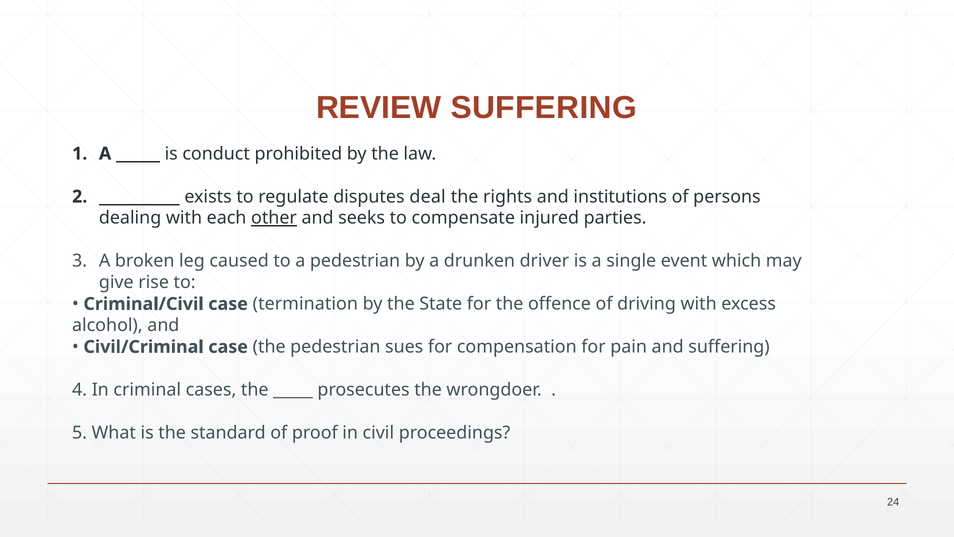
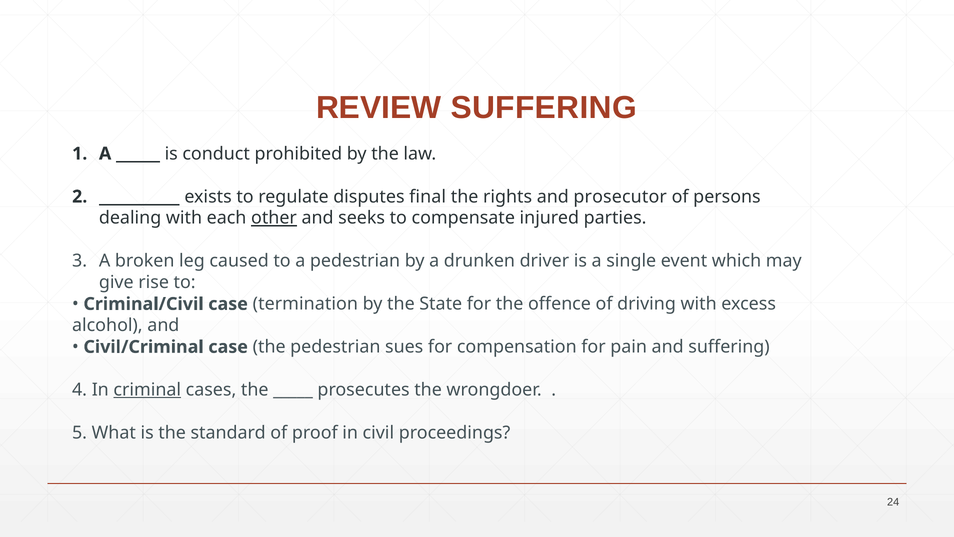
deal: deal -> final
institutions: institutions -> prosecutor
criminal underline: none -> present
